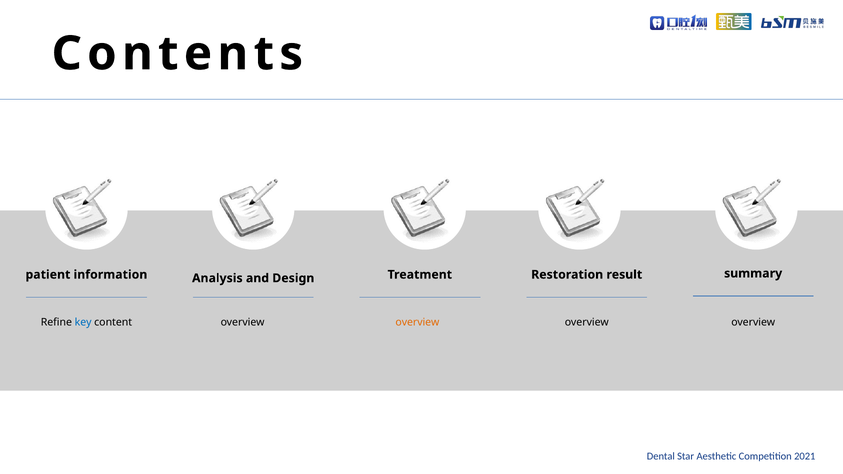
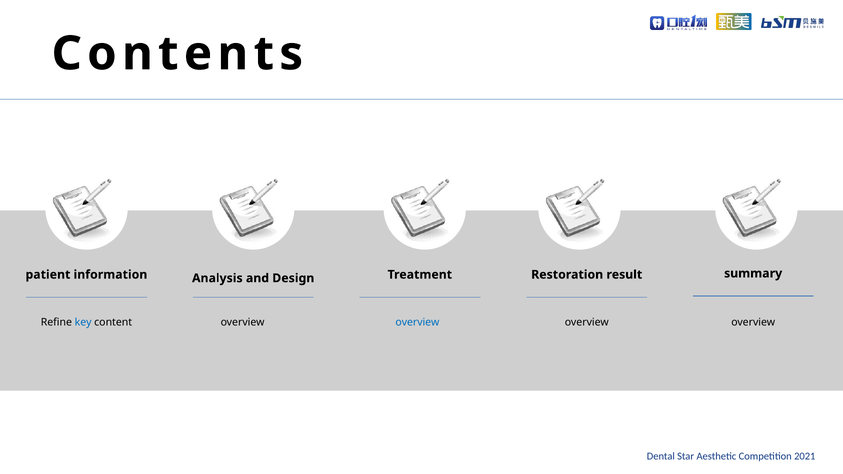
overview at (417, 323) colour: orange -> blue
